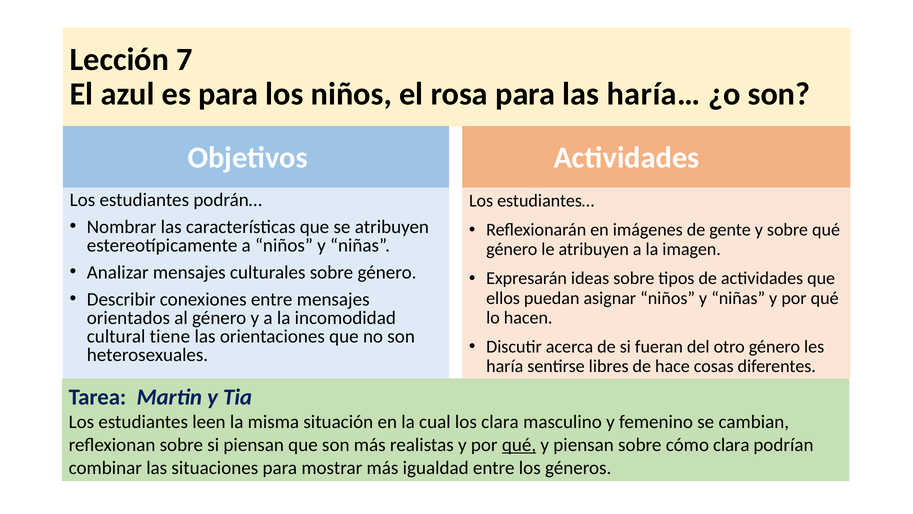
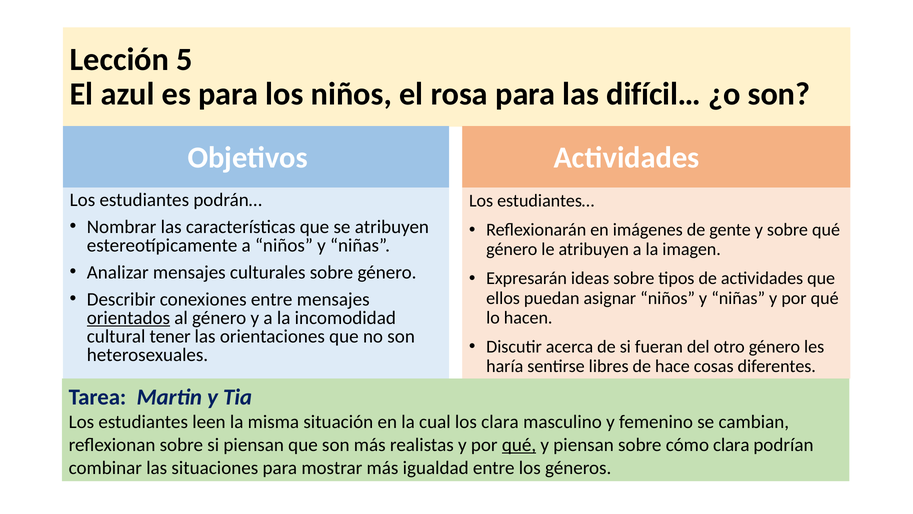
7: 7 -> 5
haría…: haría… -> difícil…
orientados underline: none -> present
tiene: tiene -> tener
